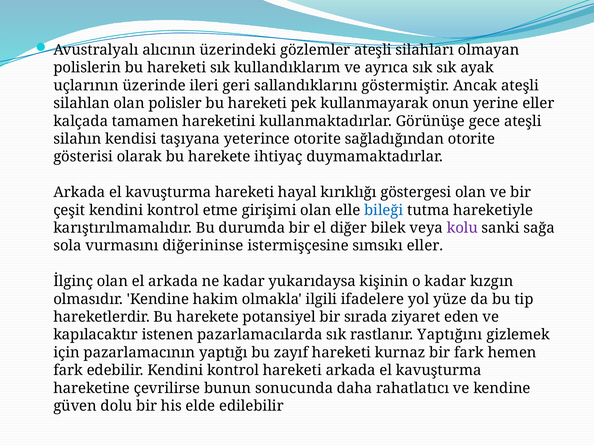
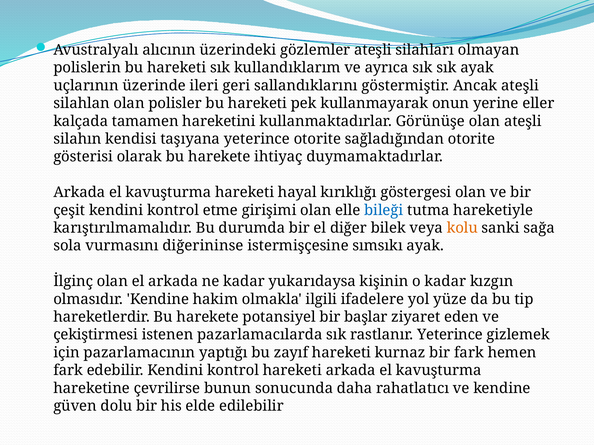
Görünüşe gece: gece -> olan
kolu colour: purple -> orange
sımsıkı eller: eller -> ayak
sırada: sırada -> başlar
kapılacaktır: kapılacaktır -> çekiştirmesi
rastlanır Yaptığını: Yaptığını -> Yeterince
